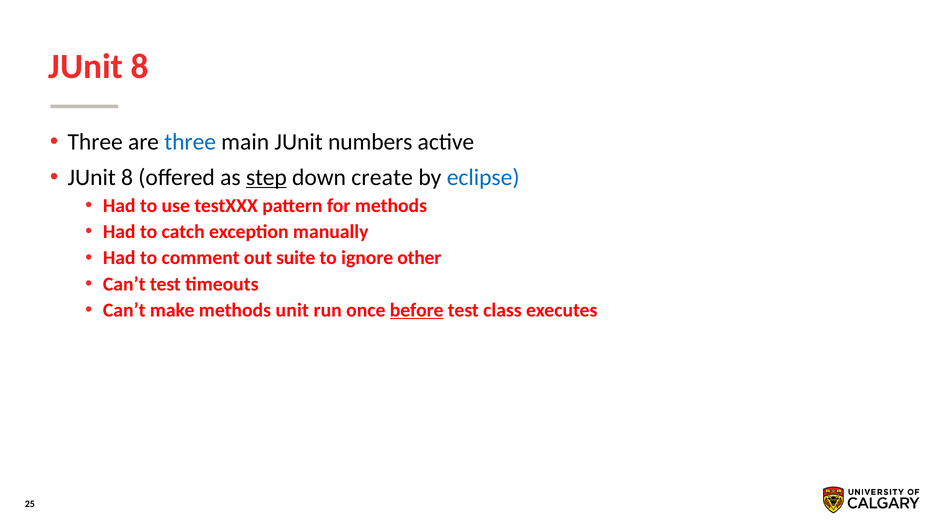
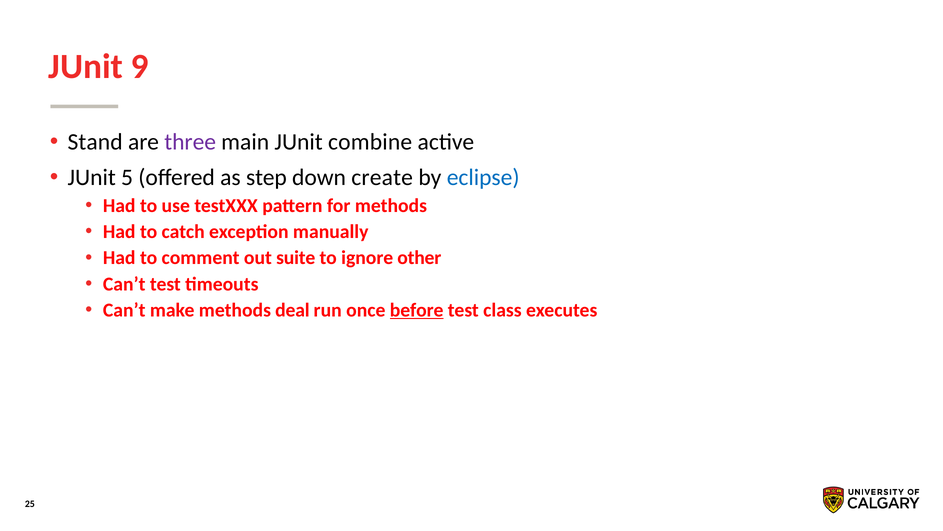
8 at (140, 66): 8 -> 9
Three at (95, 142): Three -> Stand
three at (190, 142) colour: blue -> purple
numbers: numbers -> combine
8 at (127, 177): 8 -> 5
step underline: present -> none
unit: unit -> deal
